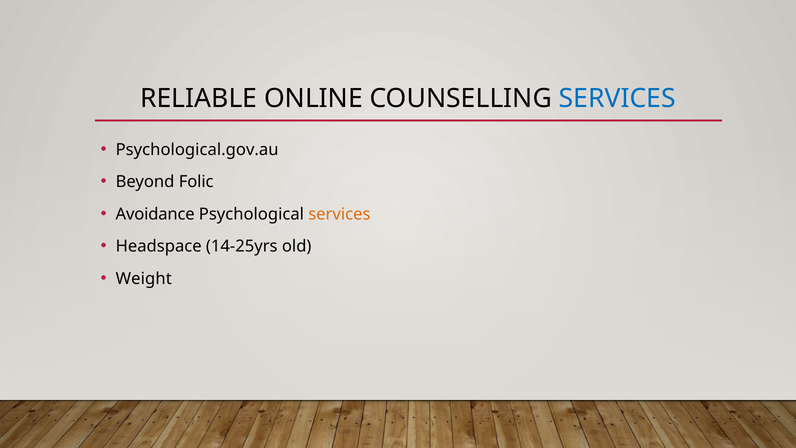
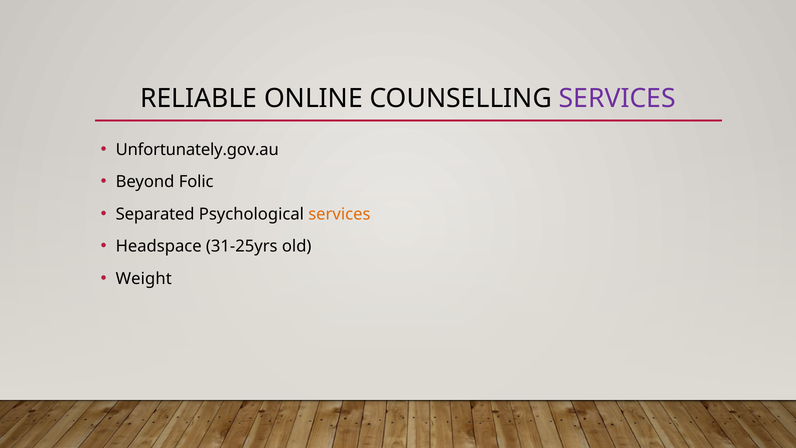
SERVICES at (617, 98) colour: blue -> purple
Psychological.gov.au: Psychological.gov.au -> Unfortunately.gov.au
Avoidance: Avoidance -> Separated
14-25yrs: 14-25yrs -> 31-25yrs
